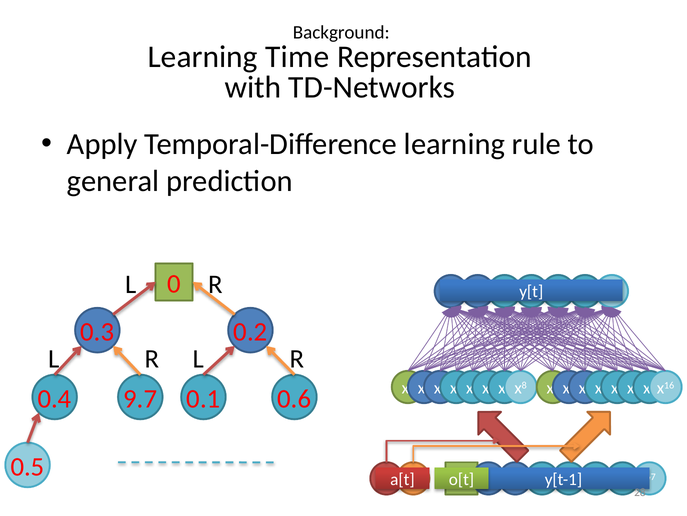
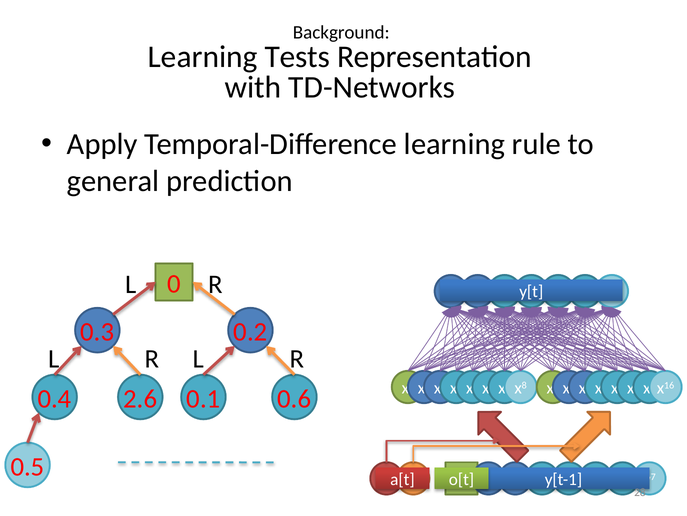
Time: Time -> Tests
9.7: 9.7 -> 2.6
